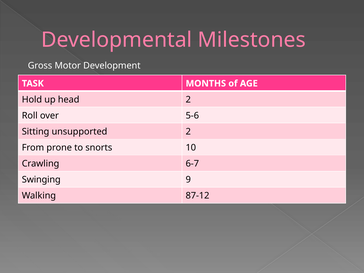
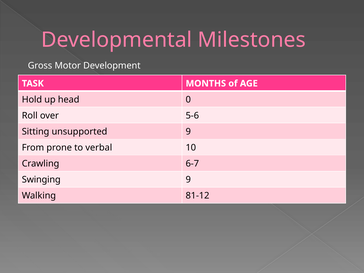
head 2: 2 -> 0
unsupported 2: 2 -> 9
snorts: snorts -> verbal
87-12: 87-12 -> 81-12
